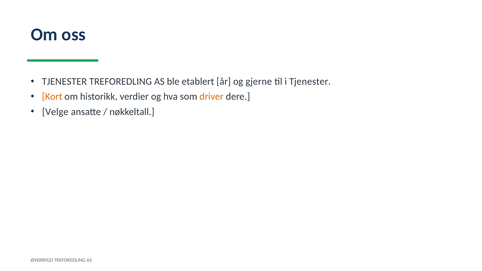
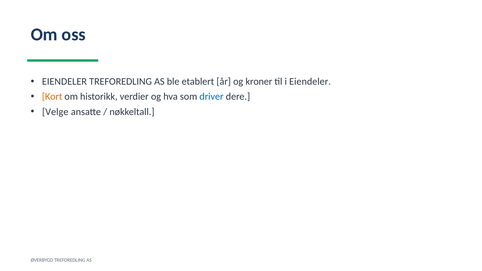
TJENESTER at (64, 82): TJENESTER -> EIENDELER
gjerne: gjerne -> kroner
i Tjenester: Tjenester -> Eiendeler
driver colour: orange -> blue
